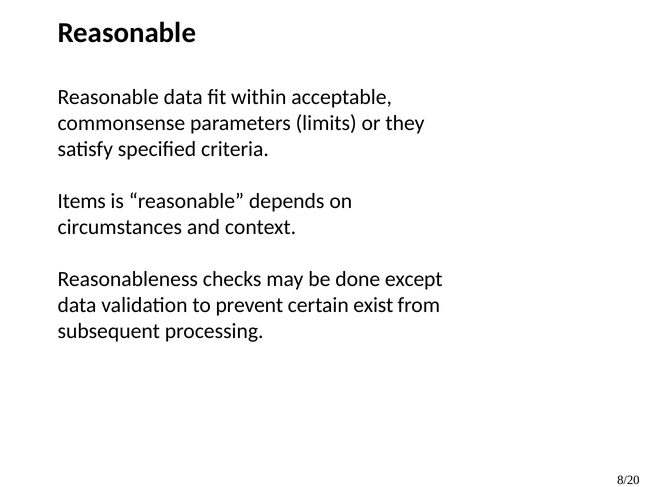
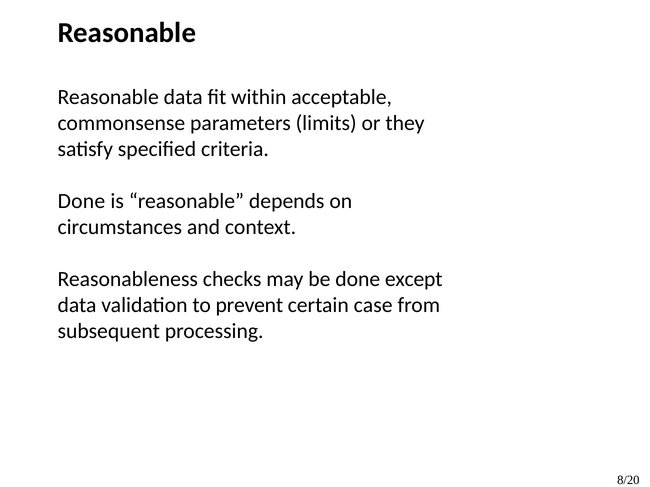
Items at (82, 201): Items -> Done
exist: exist -> case
